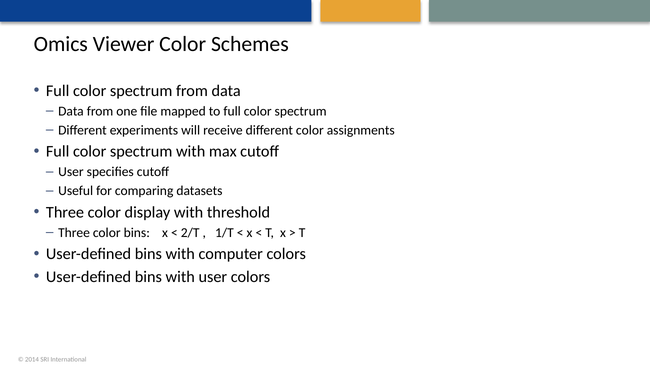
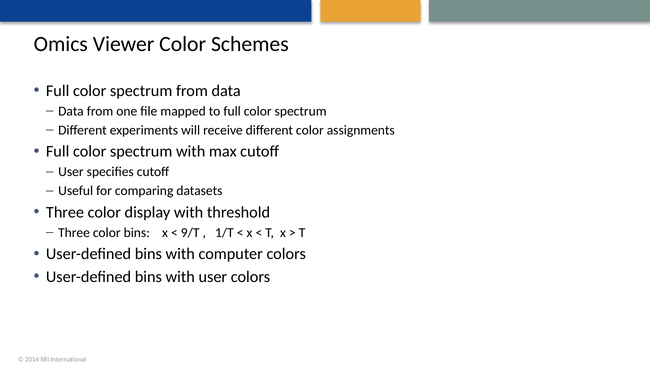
2/T: 2/T -> 9/T
